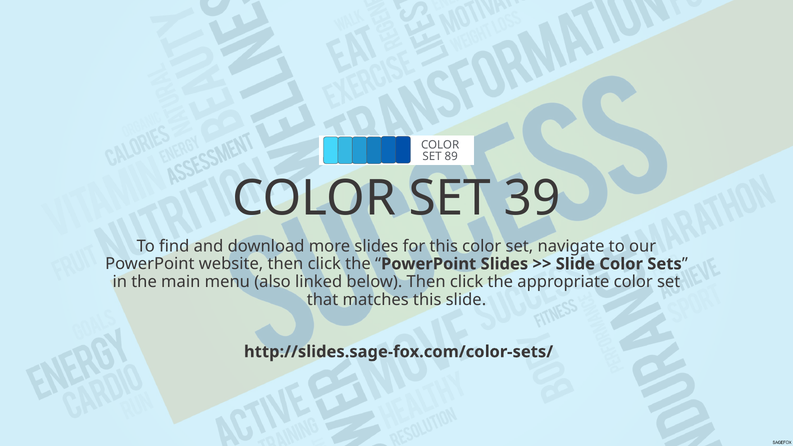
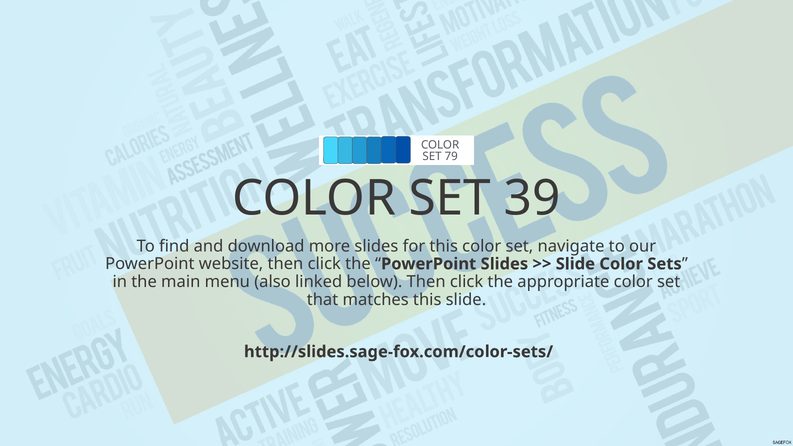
89: 89 -> 79
